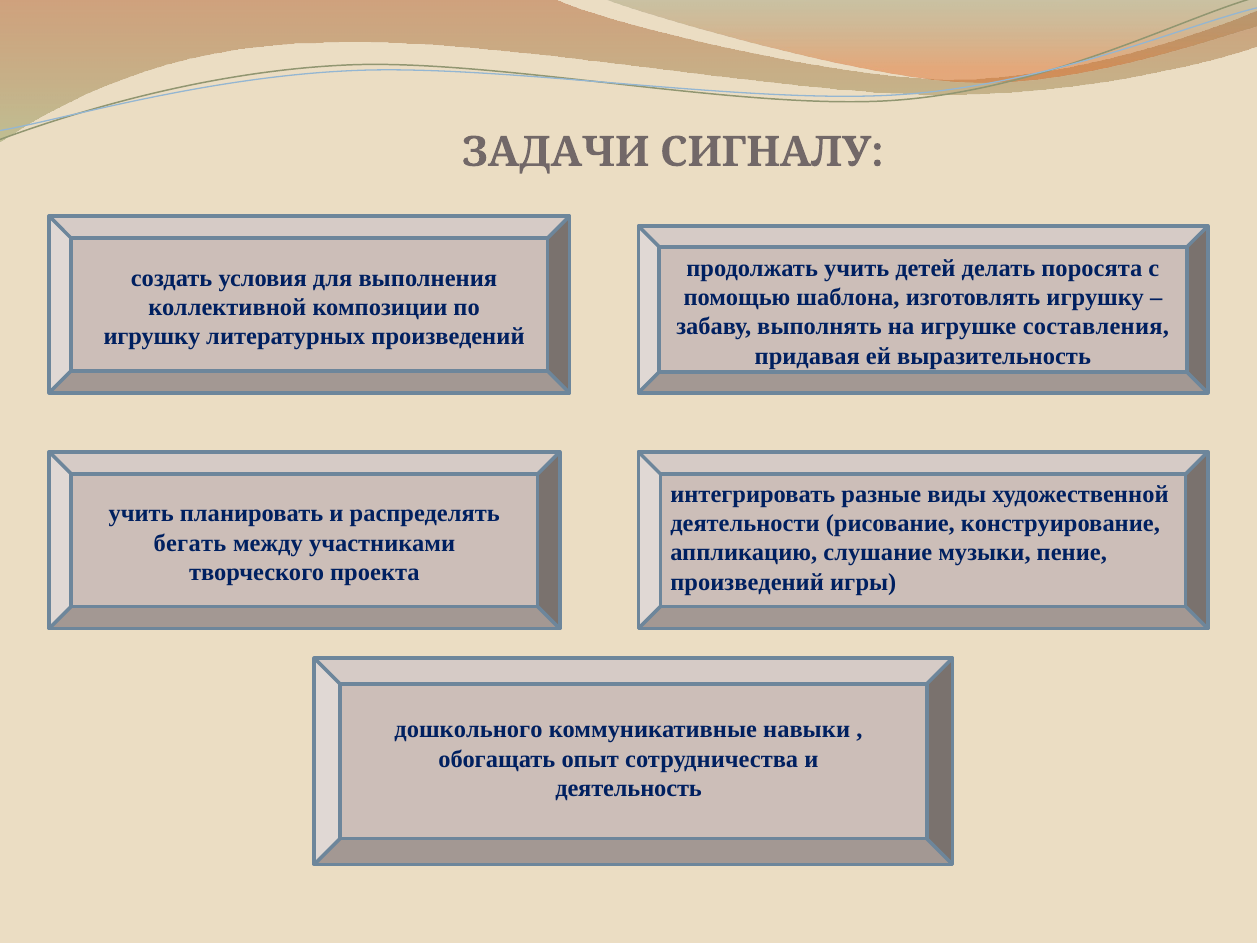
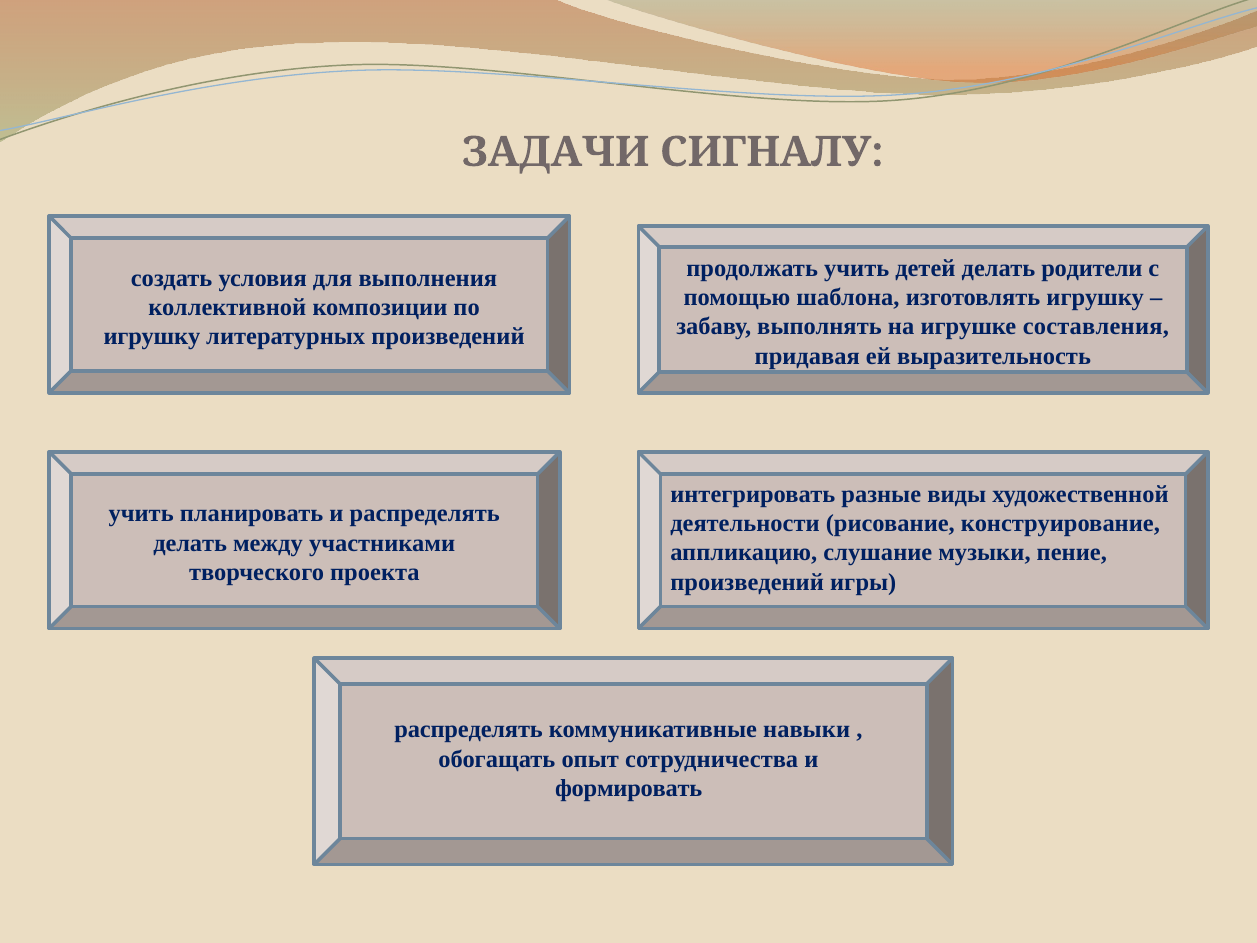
поросята: поросята -> родители
бегать at (190, 543): бегать -> делать
дошкольного at (469, 730): дошкольного -> распределять
деятельность: деятельность -> формировать
